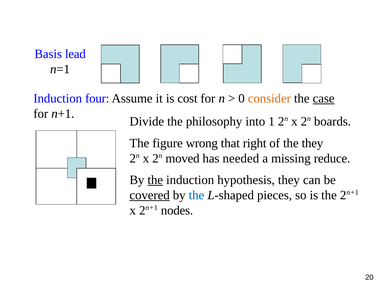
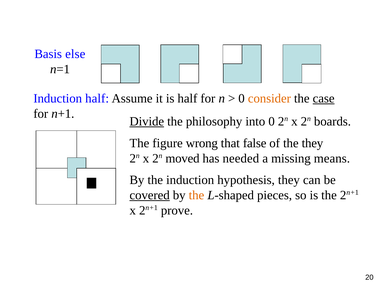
lead: lead -> else
Induction four: four -> half
is cost: cost -> half
Divide underline: none -> present
into 1: 1 -> 0
right: right -> false
reduce: reduce -> means
the at (155, 180) underline: present -> none
the at (196, 195) colour: blue -> orange
nodes: nodes -> prove
